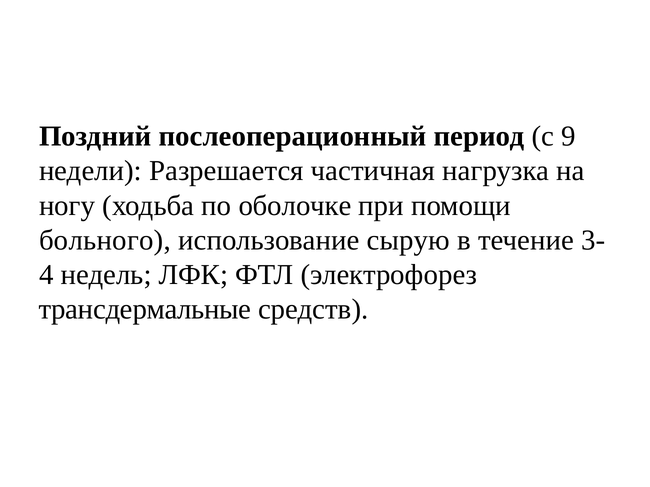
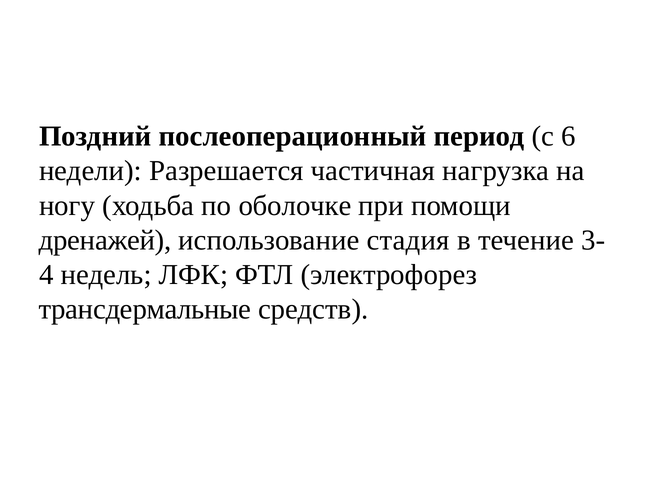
9: 9 -> 6
больного: больного -> дренажей
сырую: сырую -> стадия
